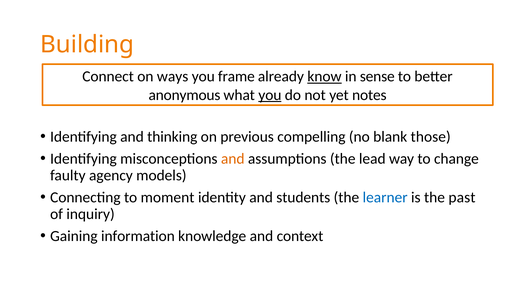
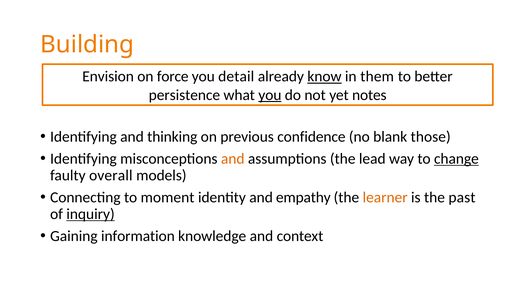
Connect: Connect -> Envision
ways: ways -> force
frame: frame -> detail
sense: sense -> them
anonymous: anonymous -> persistence
compelling: compelling -> confidence
change underline: none -> present
agency: agency -> overall
students: students -> empathy
learner colour: blue -> orange
inquiry underline: none -> present
